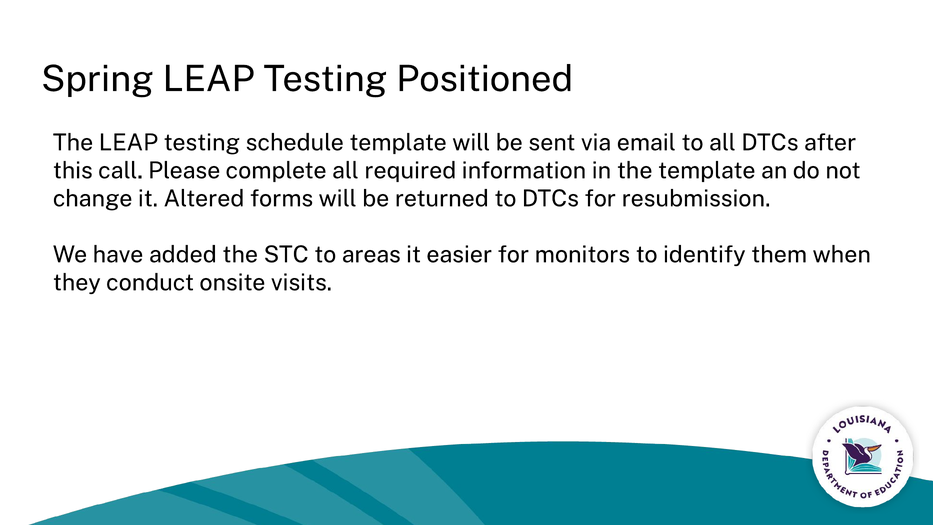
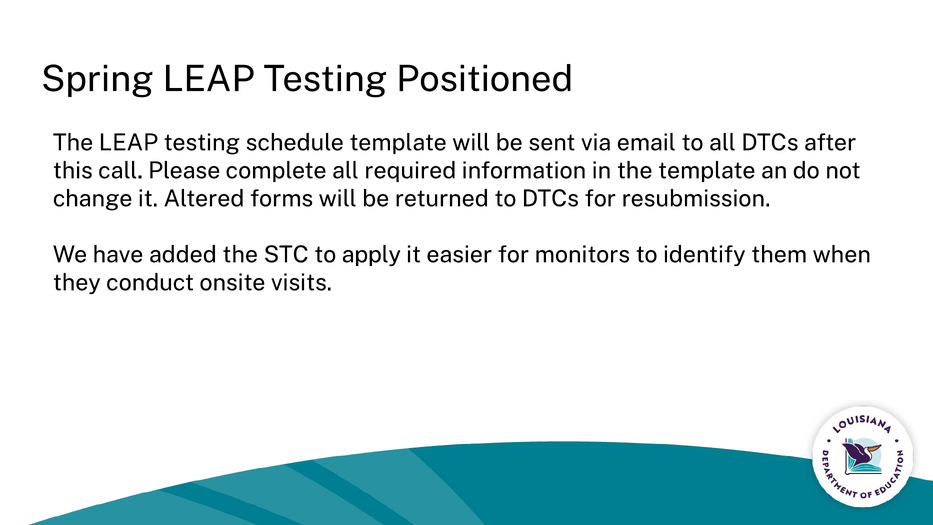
areas: areas -> apply
